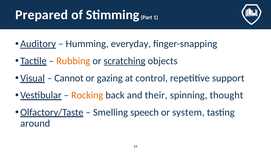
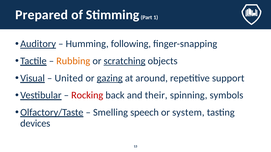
everyday: everyday -> following
Cannot: Cannot -> United
gazing underline: none -> present
control: control -> around
Rocking colour: orange -> red
thought: thought -> symbols
around: around -> devices
